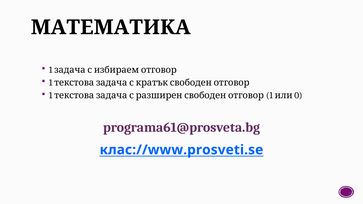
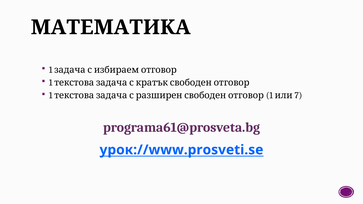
0: 0 -> 7
клас://www.prosveti.se: клас://www.prosveti.se -> урок://www.prosveti.se
